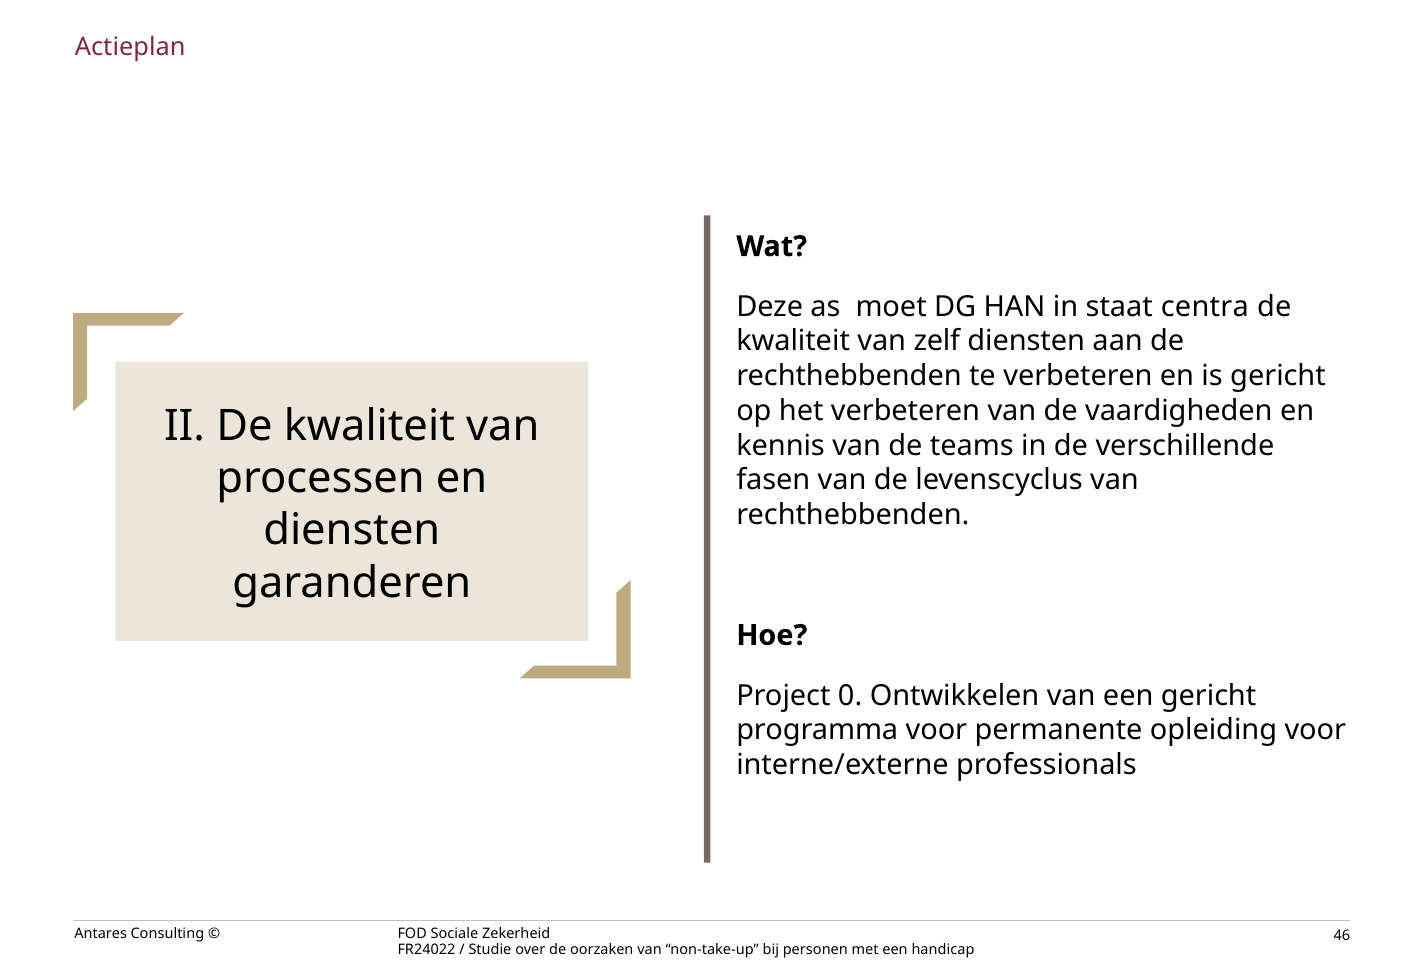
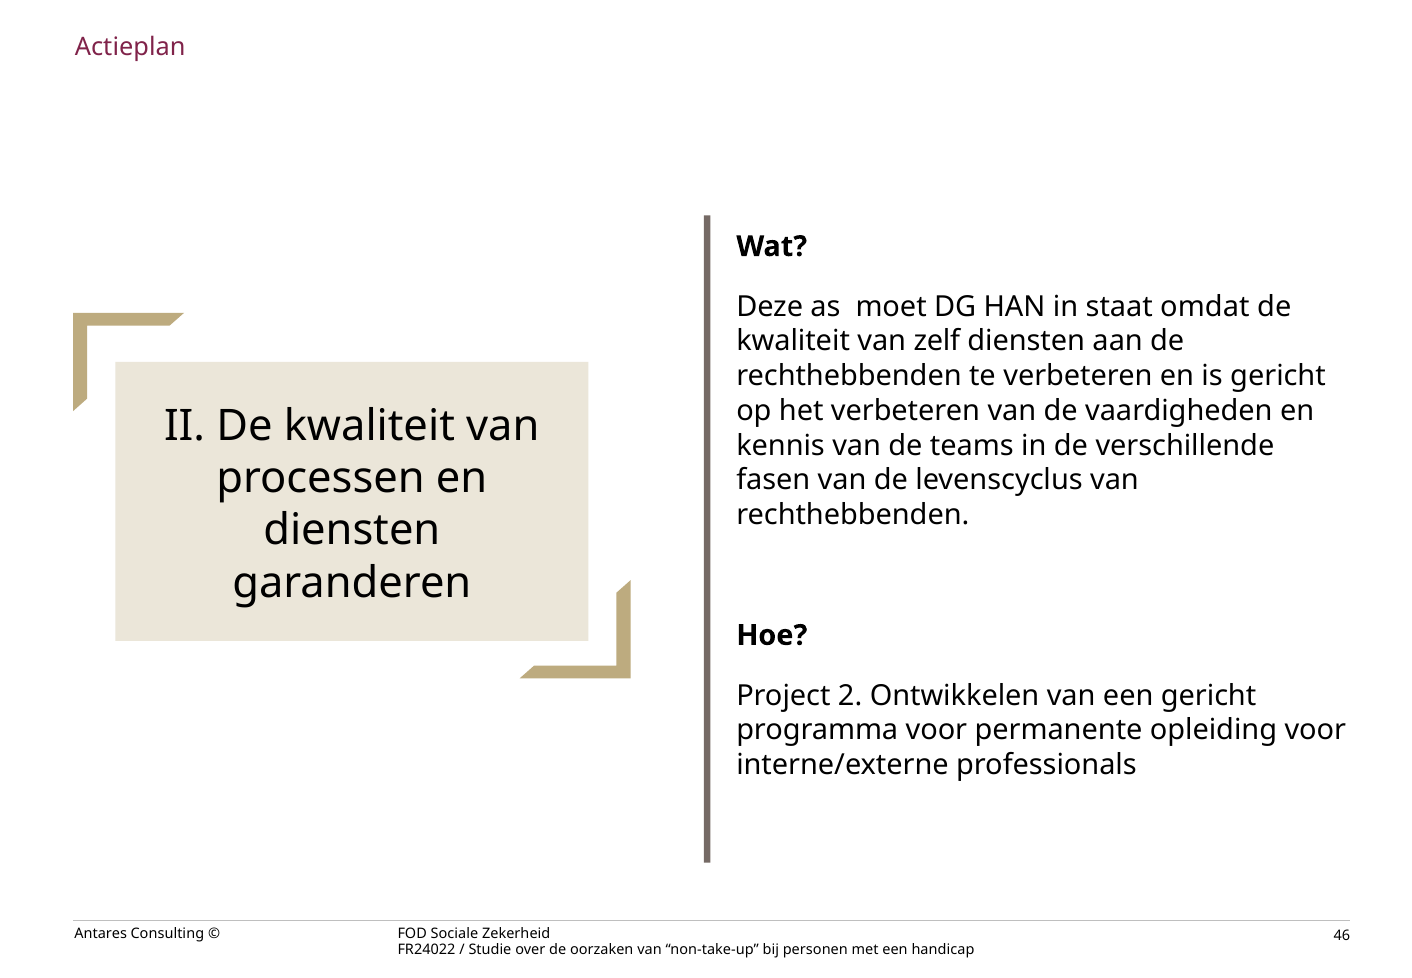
centra: centra -> omdat
0: 0 -> 2
